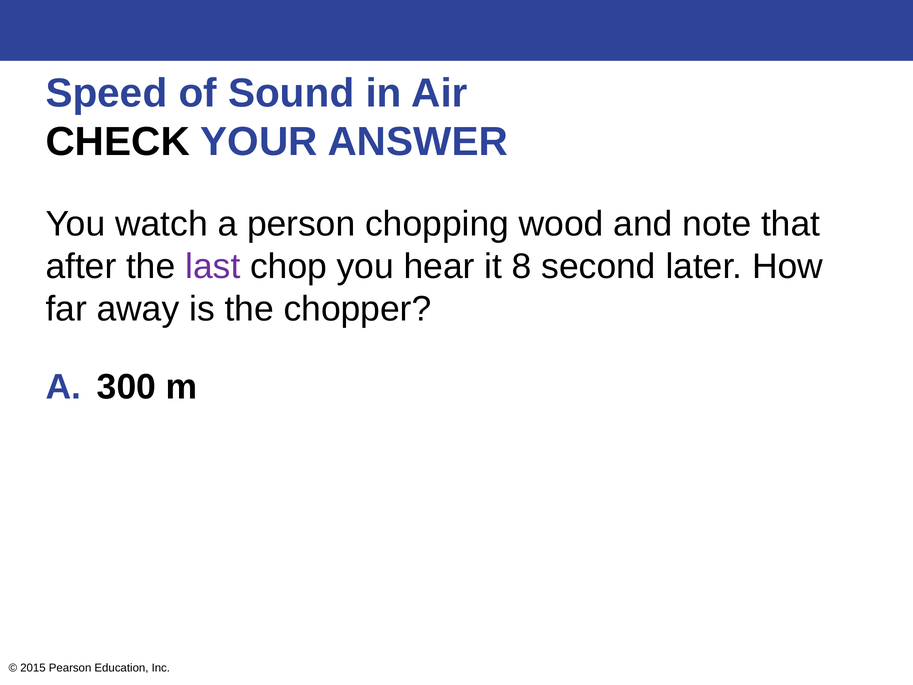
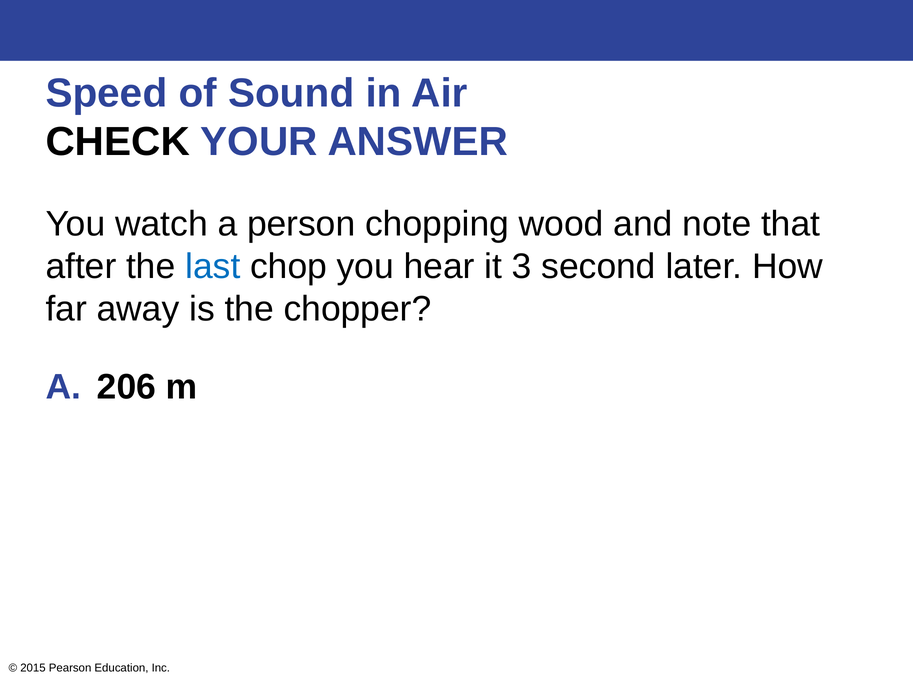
last colour: purple -> blue
8: 8 -> 3
300: 300 -> 206
